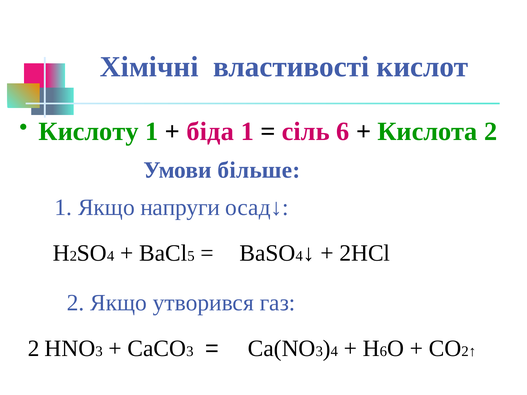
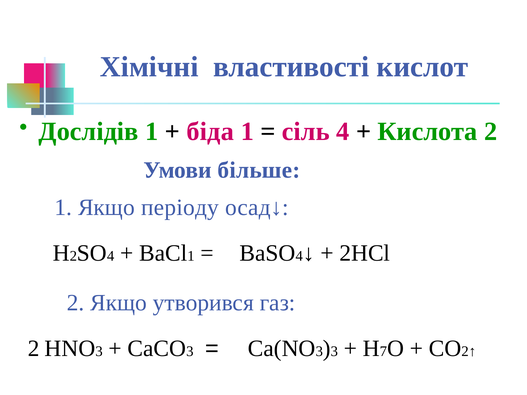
Кислоту: Кислоту -> Дослідів
сіль 6: 6 -> 4
напруги: напруги -> періоду
5 at (191, 256): 5 -> 1
4 at (334, 352): 4 -> 3
6 at (383, 352): 6 -> 7
